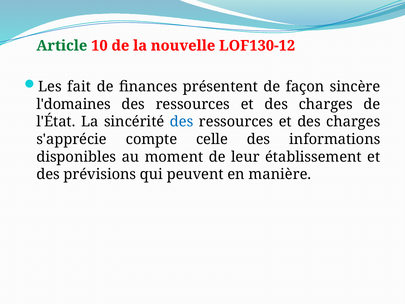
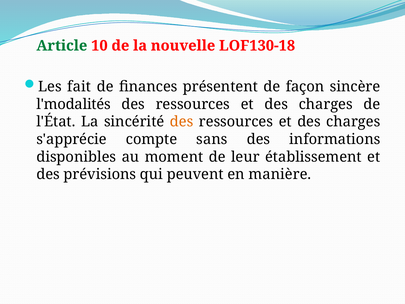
LOF130-12: LOF130-12 -> LOF130-18
l'domaines: l'domaines -> l'modalités
des at (182, 122) colour: blue -> orange
celle: celle -> sans
